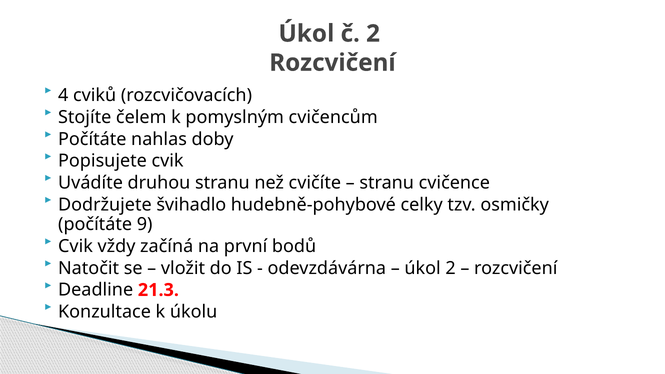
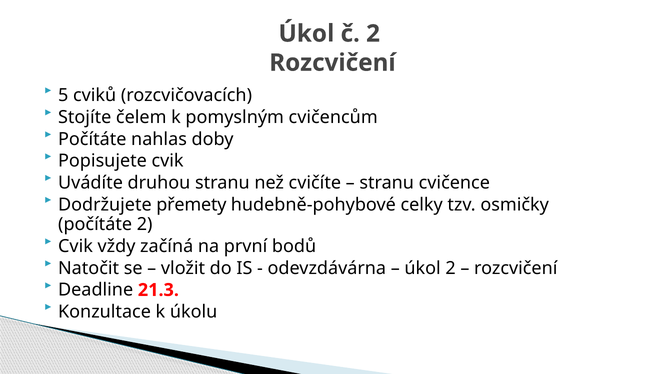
4: 4 -> 5
švihadlo: švihadlo -> přemety
počítáte 9: 9 -> 2
